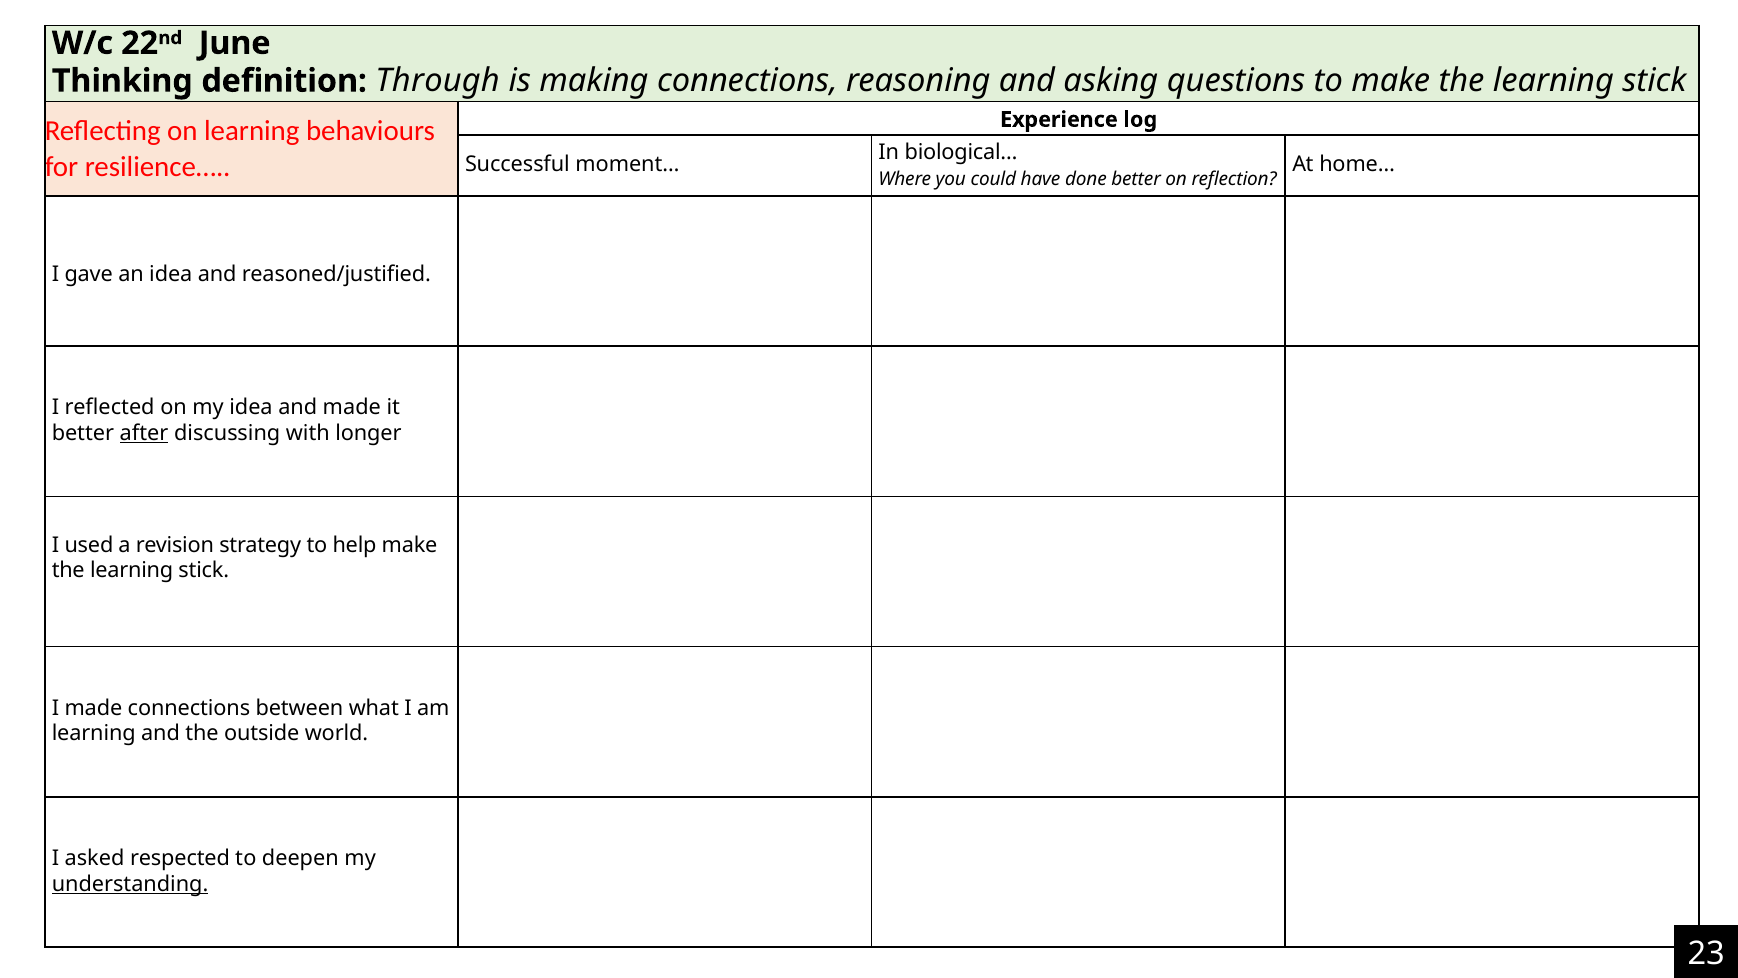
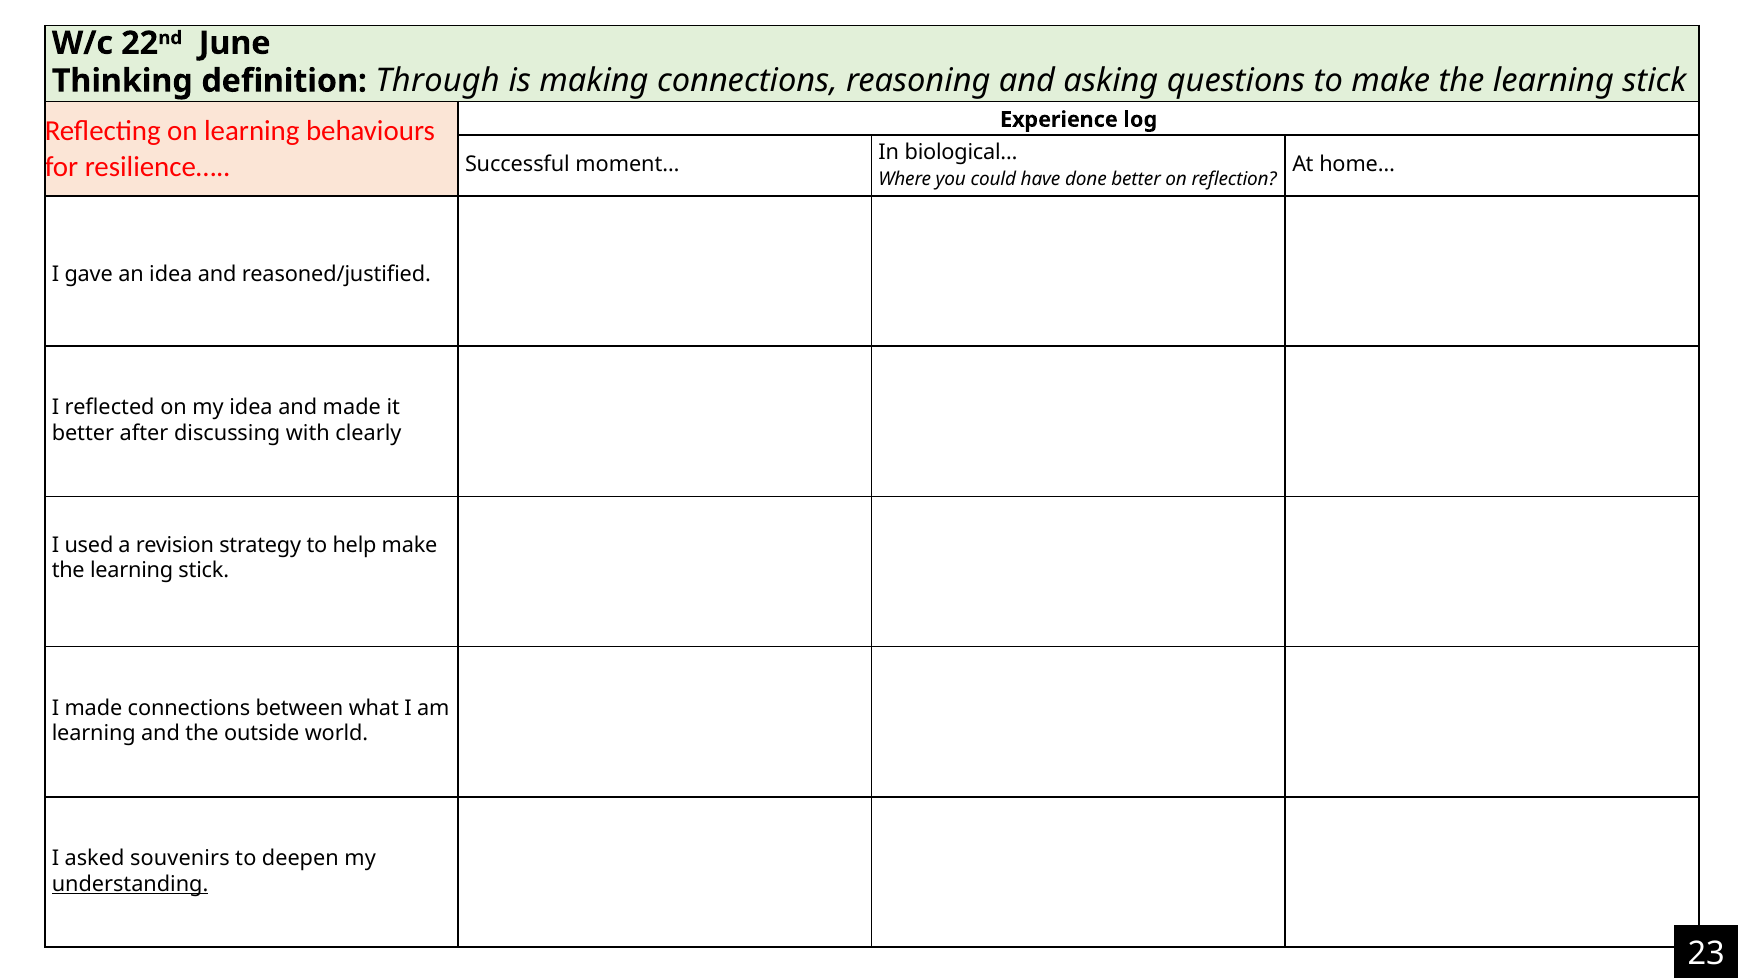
after underline: present -> none
longer: longer -> clearly
respected: respected -> souvenirs
